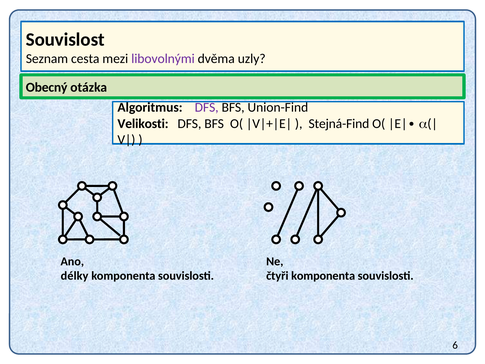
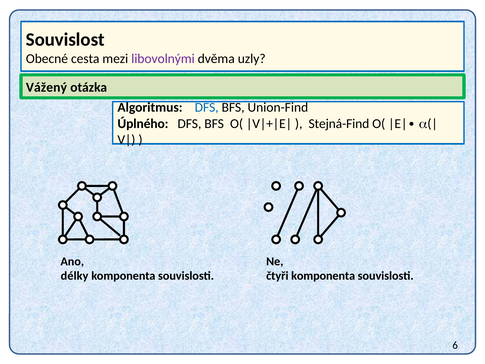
Seznam: Seznam -> Obecné
Obecný: Obecný -> Vážený
DFS at (207, 107) colour: purple -> blue
Velikosti: Velikosti -> Úplného
